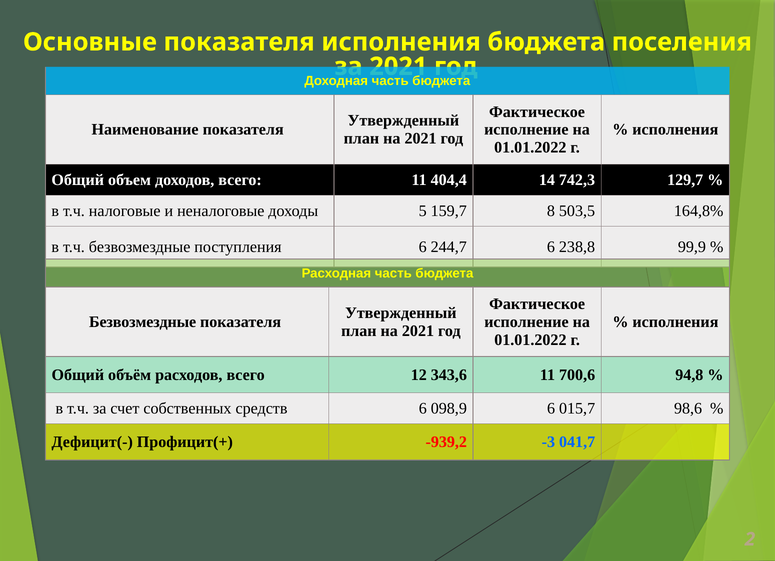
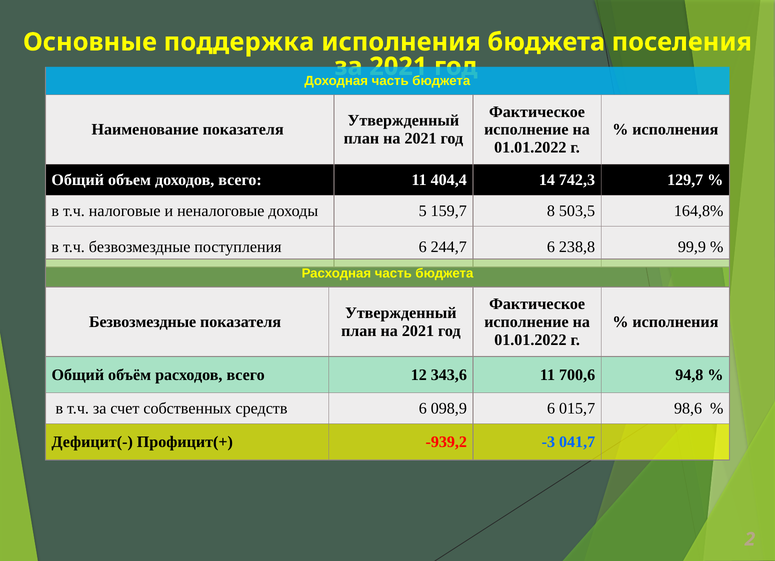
Основные показателя: показателя -> поддержка
